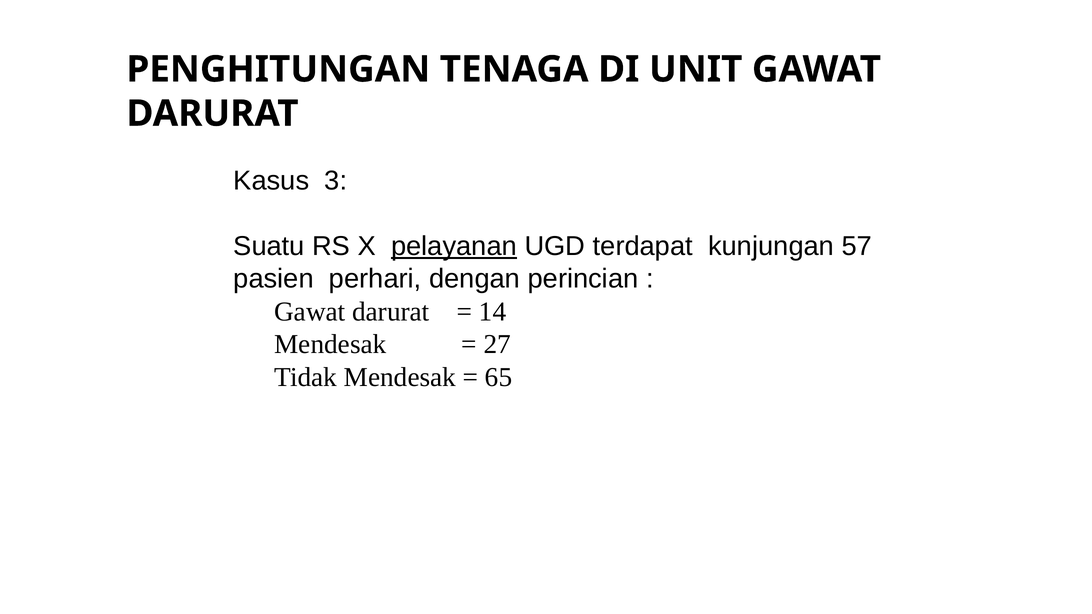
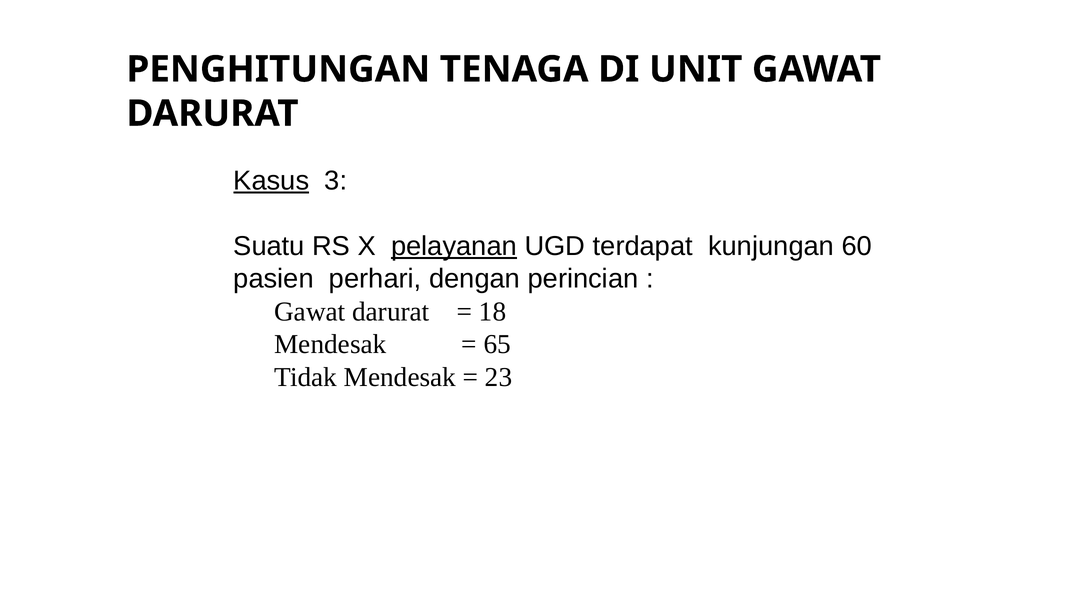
Kasus underline: none -> present
57: 57 -> 60
14: 14 -> 18
27: 27 -> 65
65: 65 -> 23
